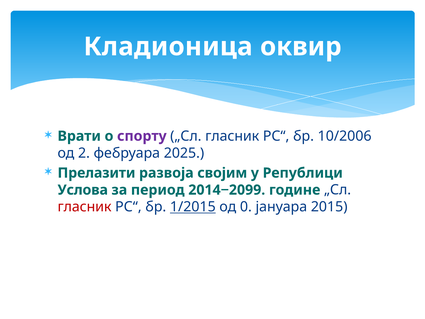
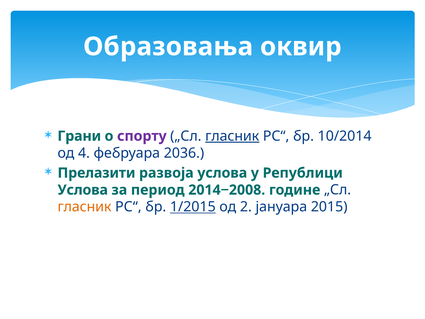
Кладионица: Кладионица -> Образовања
Врати: Врати -> Грани
гласник at (232, 136) underline: none -> present
10/2006: 10/2006 -> 10/2014
2: 2 -> 4
2025: 2025 -> 2036
развоја својим: својим -> услова
2014−2099: 2014−2099 -> 2014−2008
гласник at (85, 207) colour: red -> orange
0: 0 -> 2
